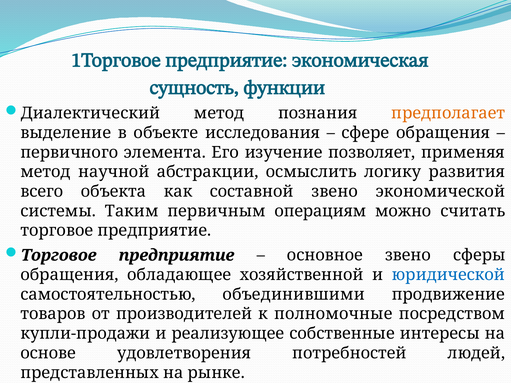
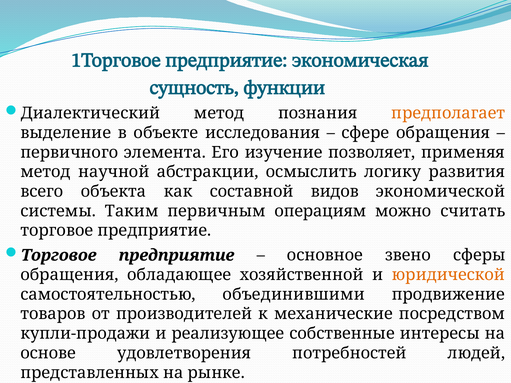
составной звено: звено -> видов
юридической colour: blue -> orange
полномочные: полномочные -> механические
